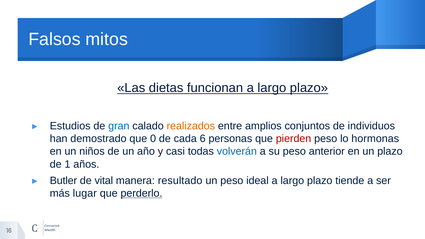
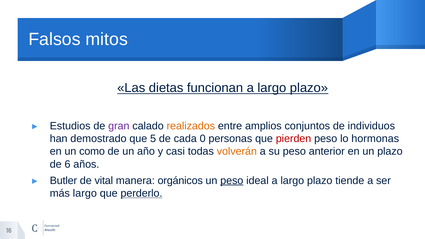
gran colour: blue -> purple
0: 0 -> 5
6: 6 -> 0
niños: niños -> como
volverán colour: blue -> orange
1: 1 -> 6
resultado: resultado -> orgánicos
peso at (232, 181) underline: none -> present
más lugar: lugar -> largo
